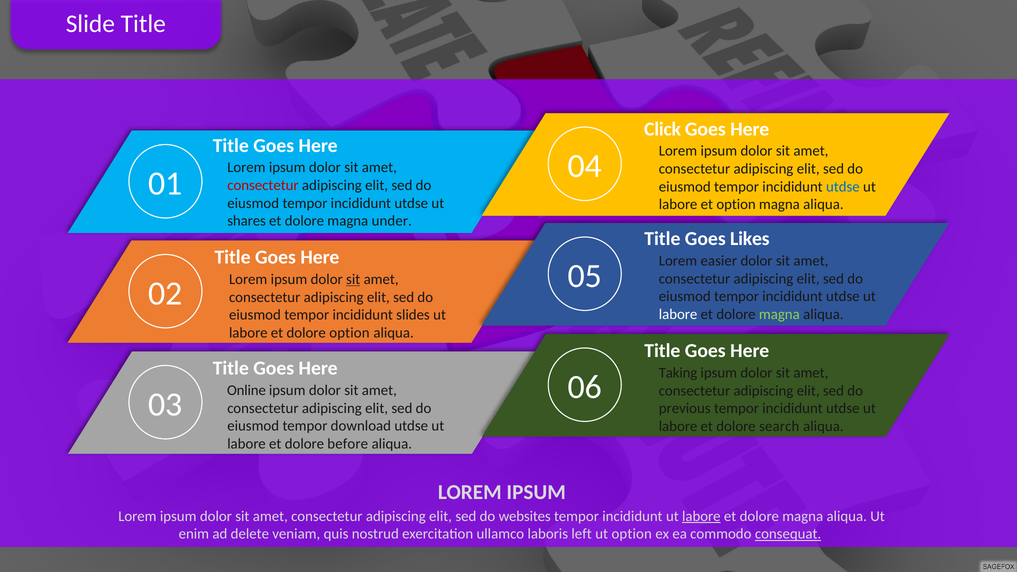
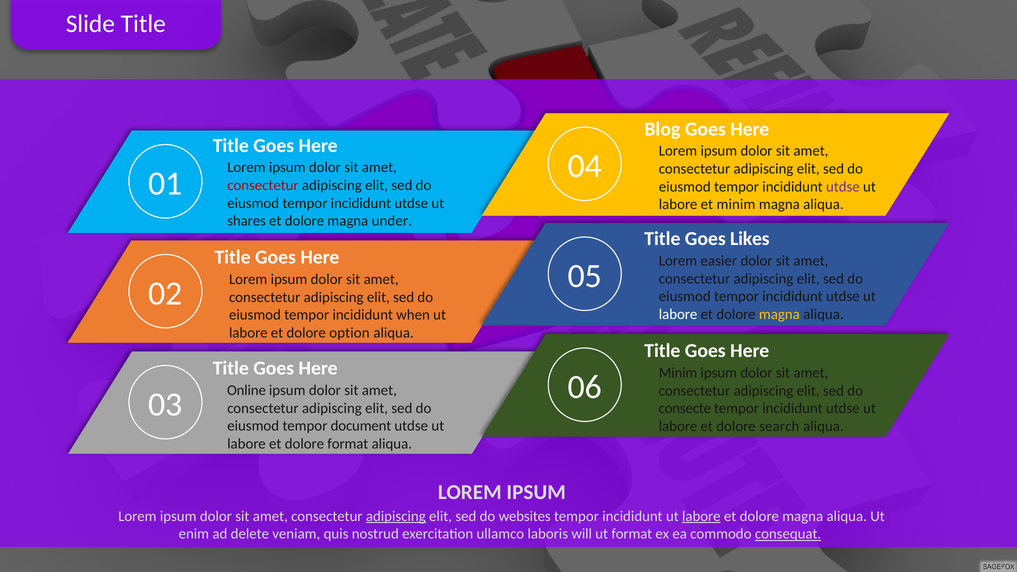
Click: Click -> Blog
utdse at (843, 187) colour: blue -> purple
et option: option -> minim
sit at (353, 279) underline: present -> none
magna at (779, 314) colour: light green -> yellow
slides: slides -> when
06 Taking: Taking -> Minim
previous: previous -> consecte
download: download -> document
dolore before: before -> format
adipiscing at (396, 516) underline: none -> present
left: left -> will
ut option: option -> format
